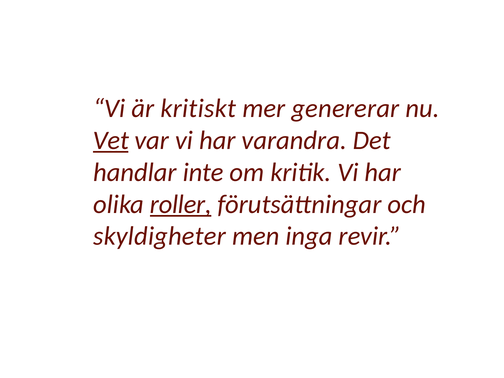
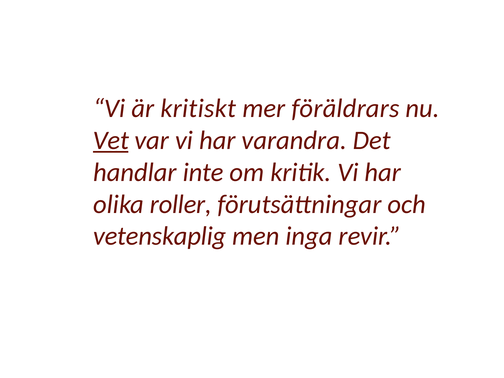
genererar: genererar -> föräldrars
roller underline: present -> none
skyldigheter: skyldigheter -> vetenskaplig
